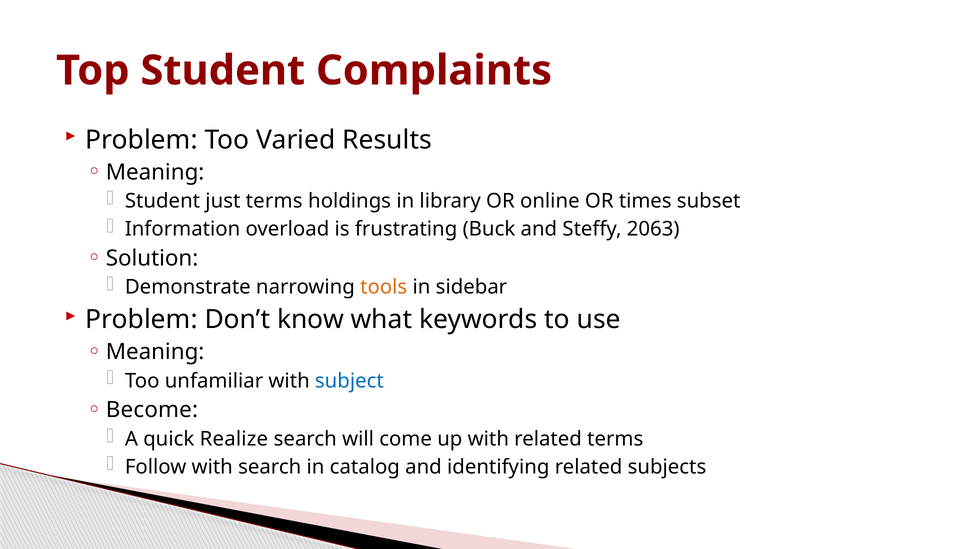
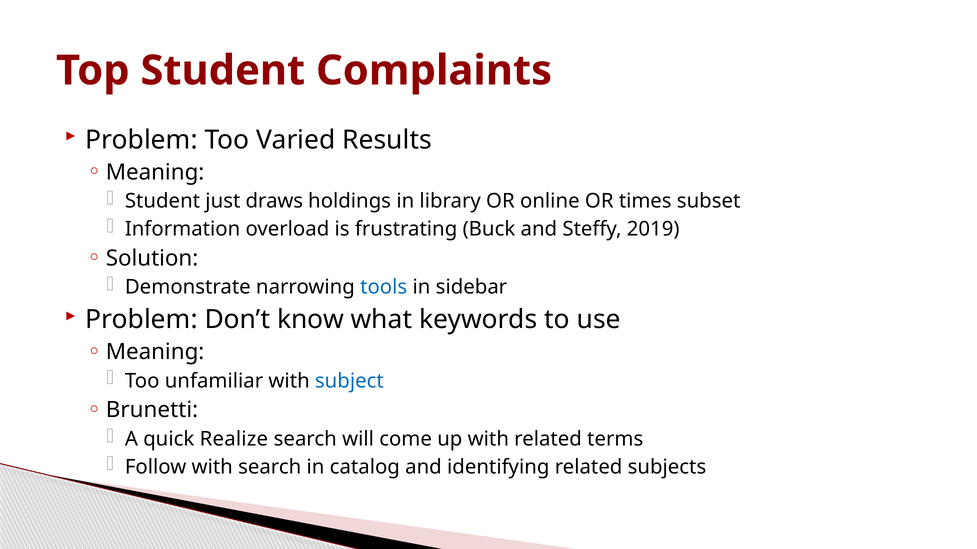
just terms: terms -> draws
2063: 2063 -> 2019
tools colour: orange -> blue
Become: Become -> Brunetti
